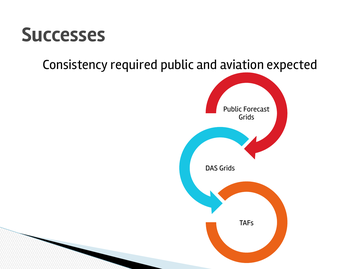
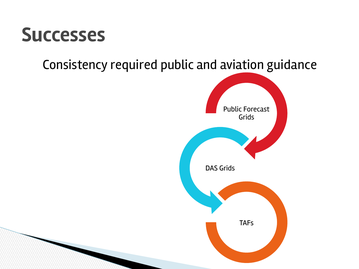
expected: expected -> guidance
